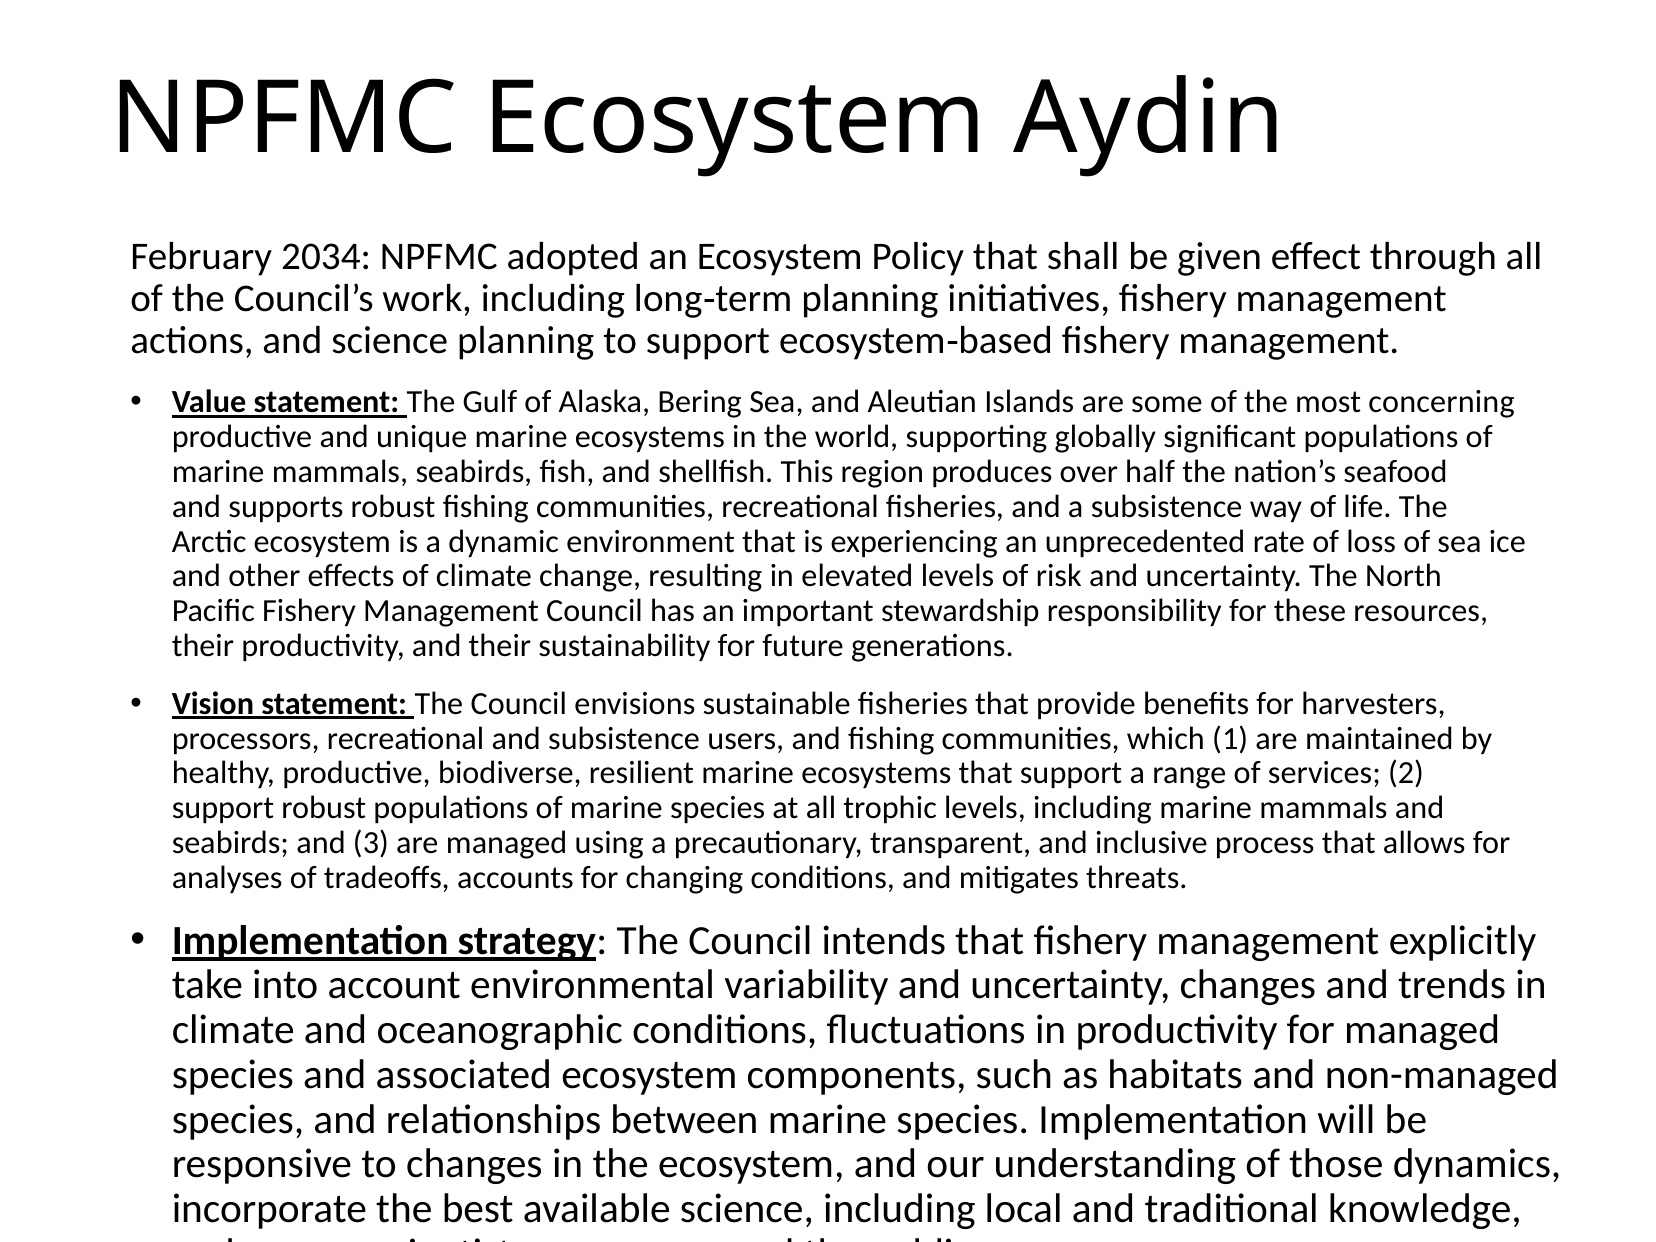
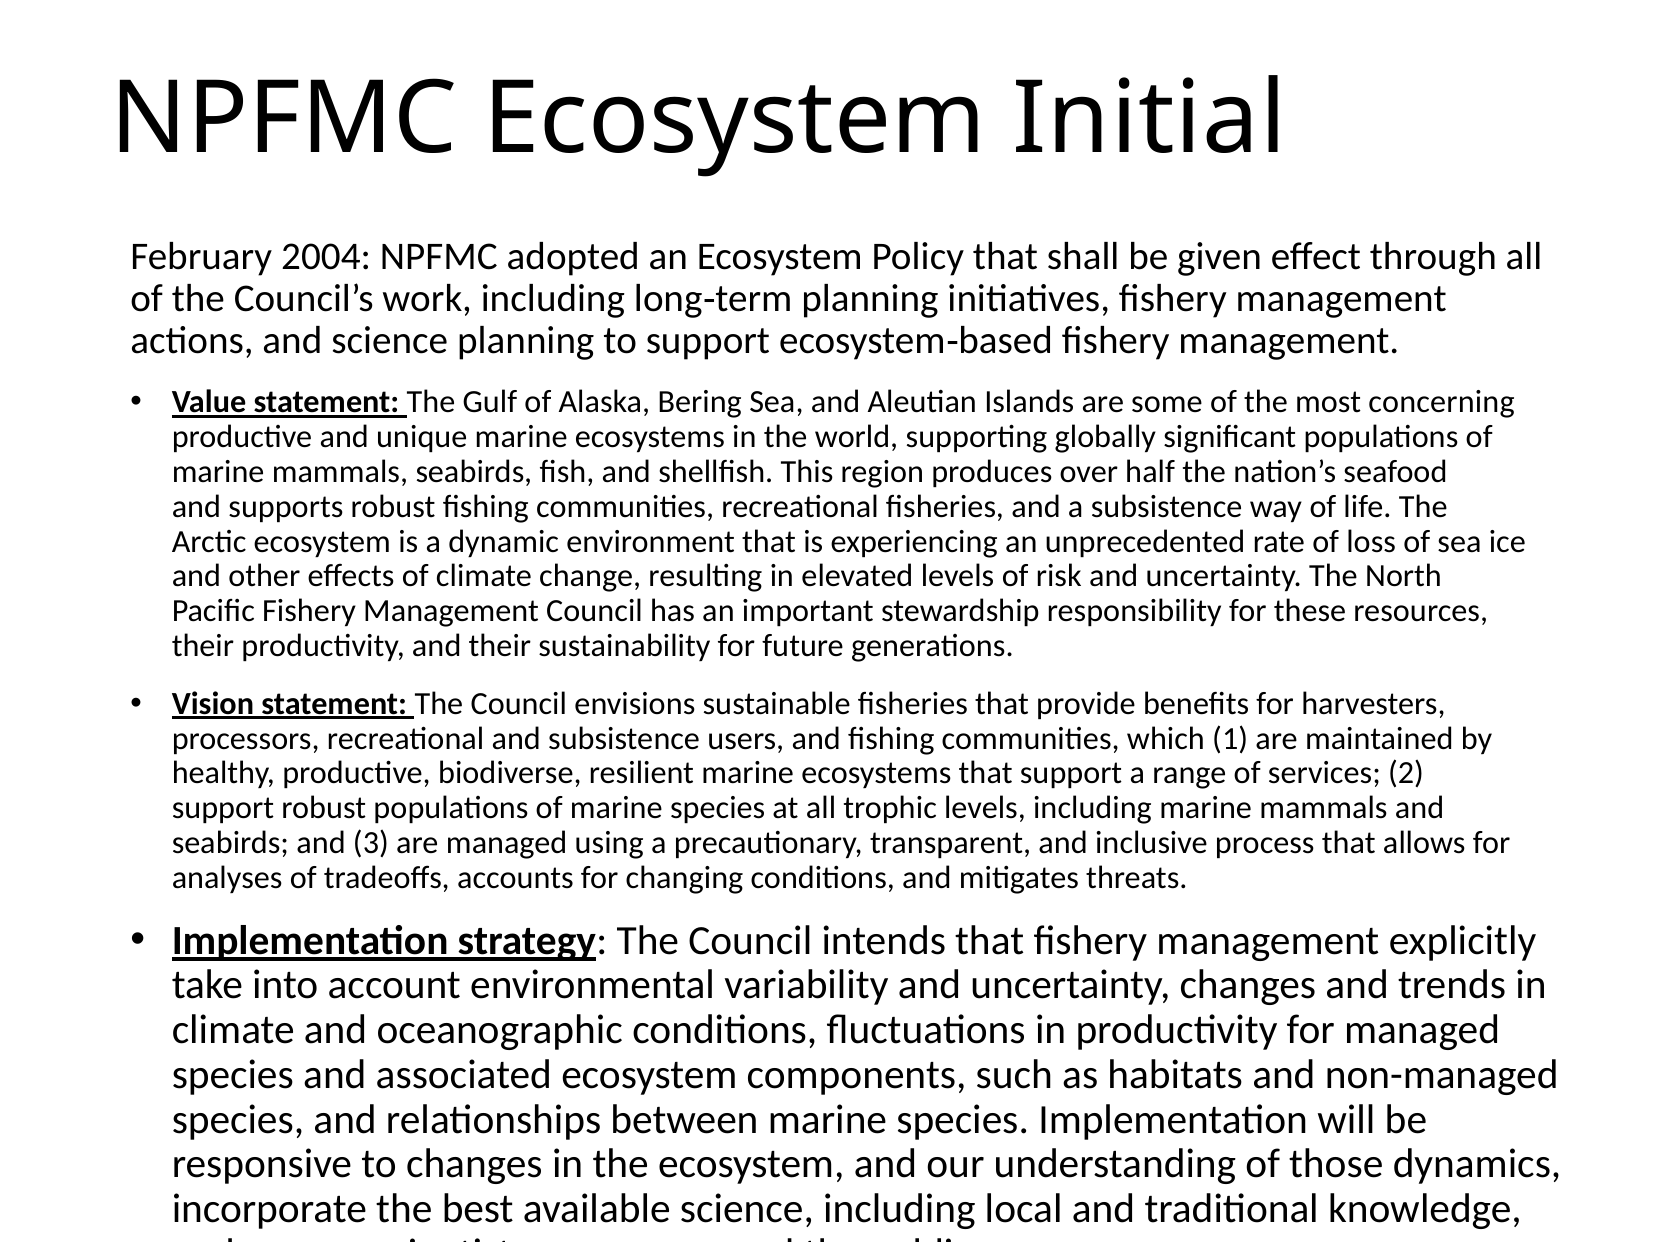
Aydin: Aydin -> Initial
2034: 2034 -> 2004
